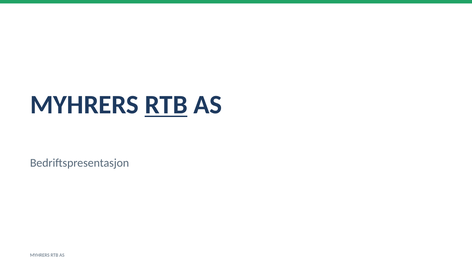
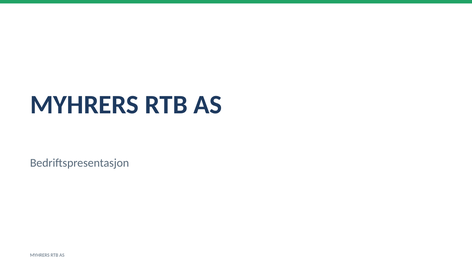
RTB at (166, 105) underline: present -> none
